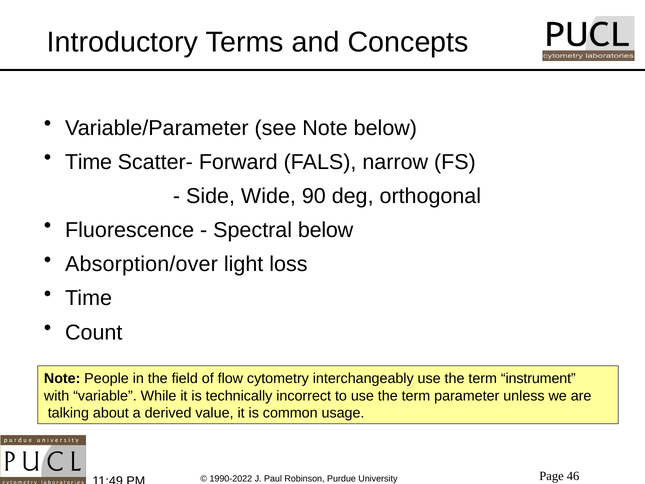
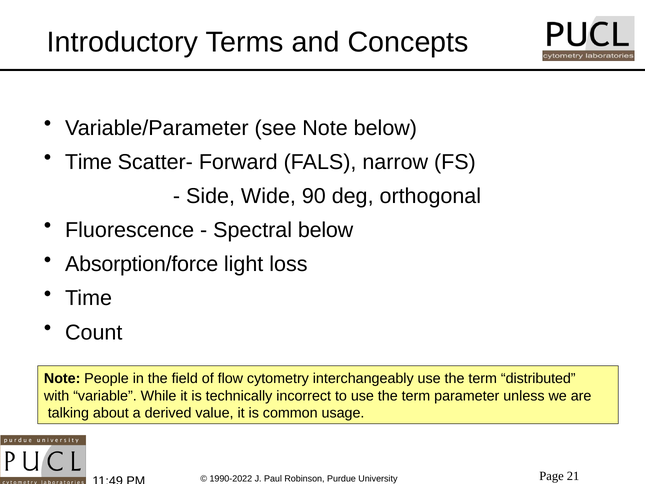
Absorption/over: Absorption/over -> Absorption/force
instrument: instrument -> distributed
46: 46 -> 21
